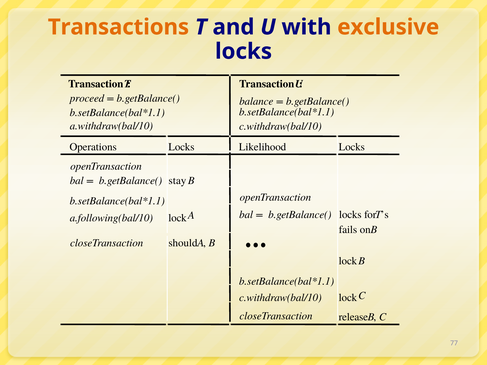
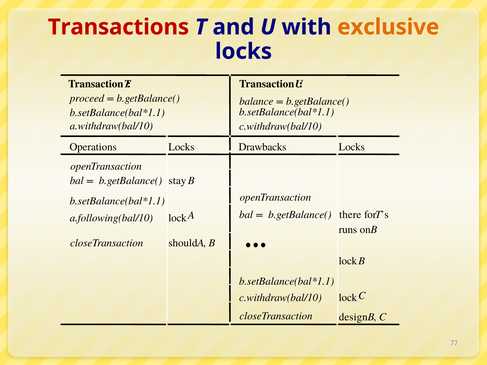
Transactions colour: orange -> red
Likelihood: Likelihood -> Drawbacks
b.getBalance( locks: locks -> there
fails: fails -> runs
release: release -> design
